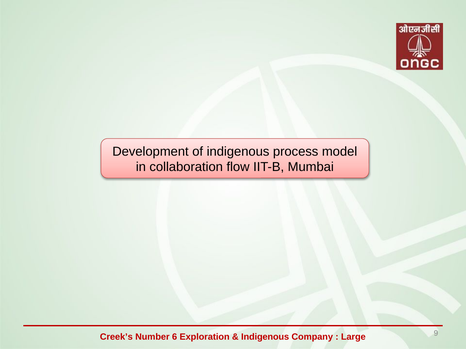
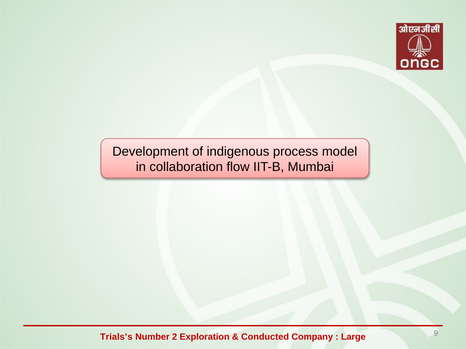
Creek’s: Creek’s -> Trials’s
6: 6 -> 2
Indigenous at (265, 337): Indigenous -> Conducted
